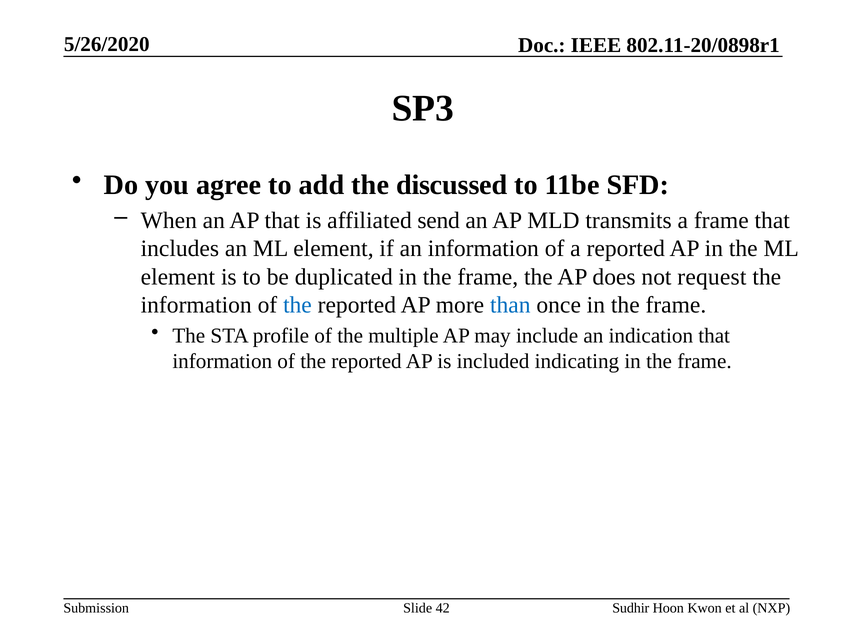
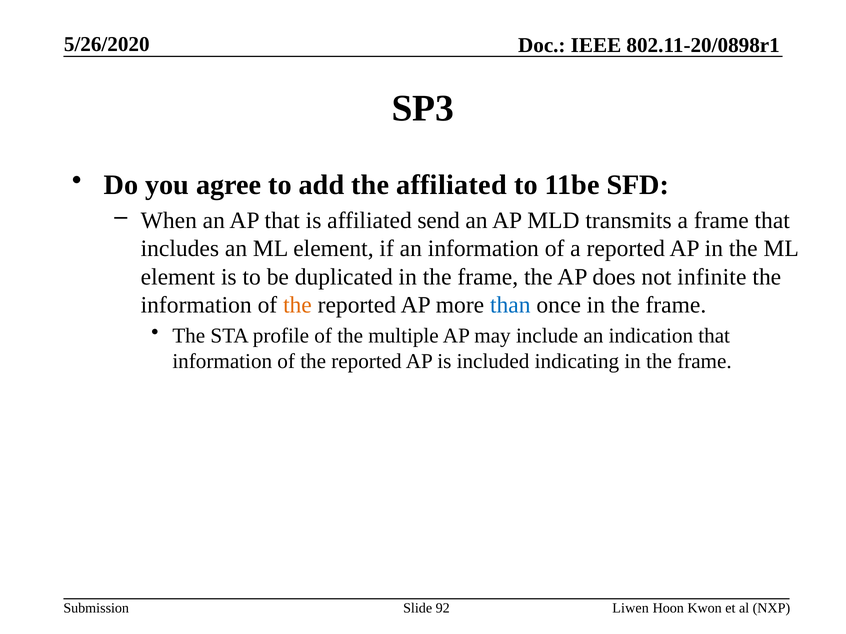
the discussed: discussed -> affiliated
request: request -> infinite
the at (297, 305) colour: blue -> orange
42: 42 -> 92
Sudhir: Sudhir -> Liwen
